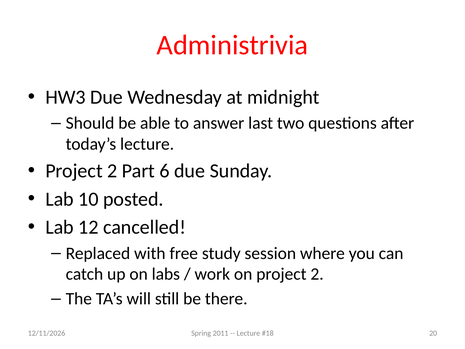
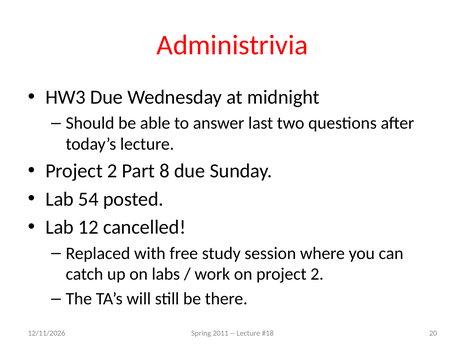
6: 6 -> 8
10: 10 -> 54
